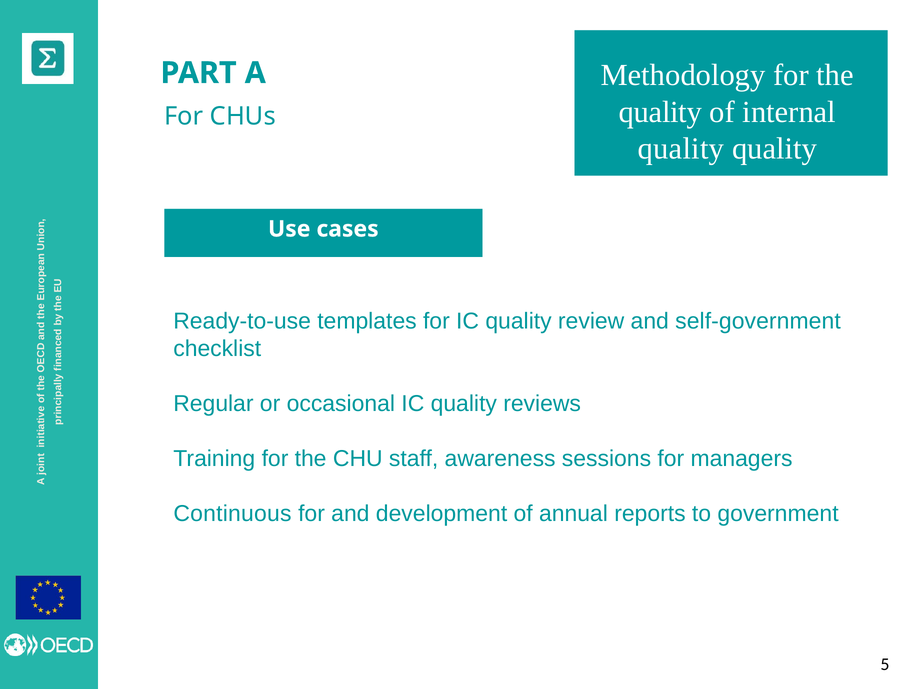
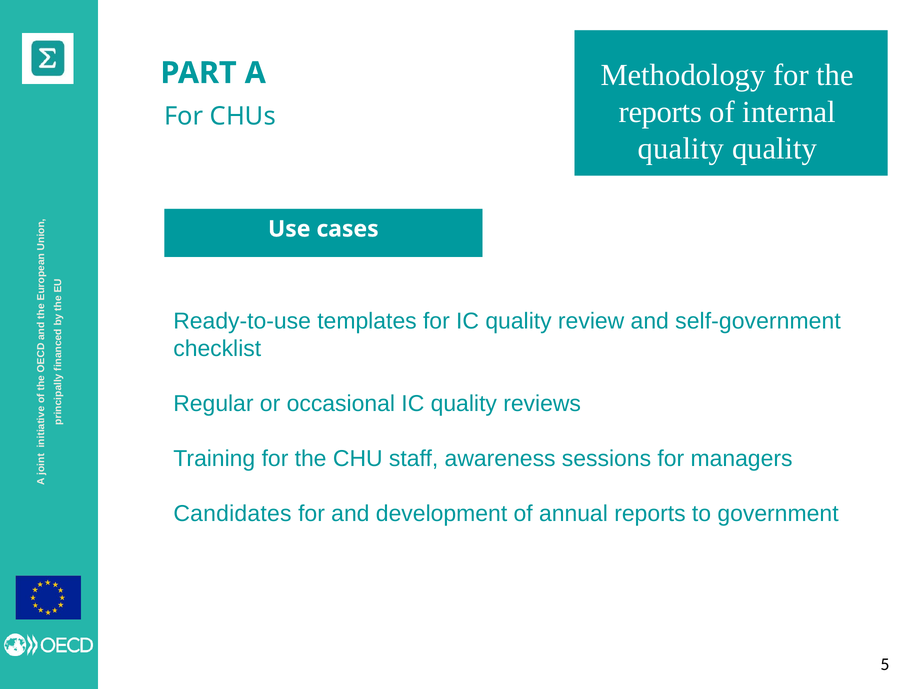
quality at (660, 112): quality -> reports
Continuous: Continuous -> Candidates
